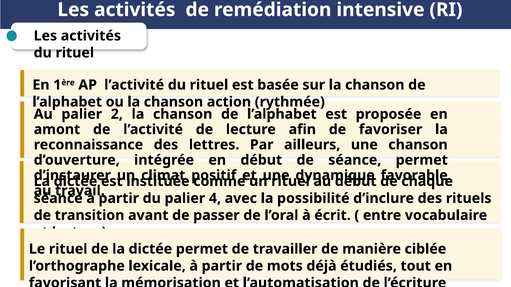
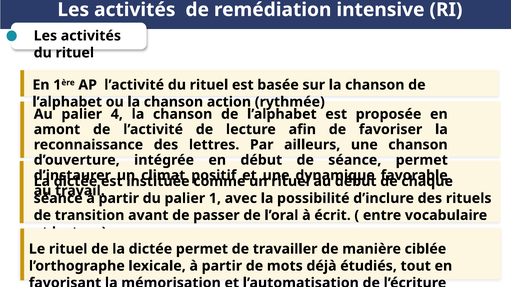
2: 2 -> 4
palier 4: 4 -> 1
